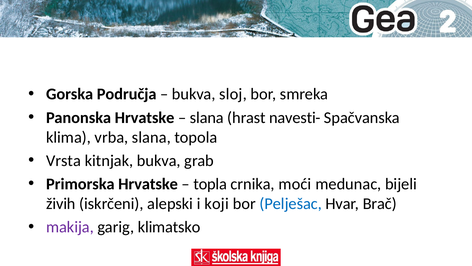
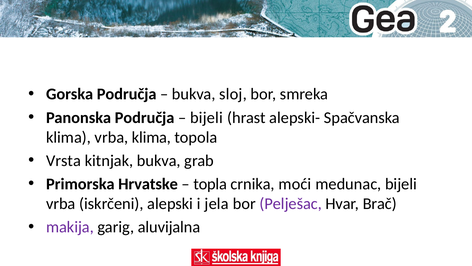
Panonska Hrvatske: Hrvatske -> Područja
slana at (207, 117): slana -> bijeli
navesti-: navesti- -> alepski-
vrba slana: slana -> klima
živih at (61, 203): živih -> vrba
koji: koji -> jela
Pelješac colour: blue -> purple
klimatsko: klimatsko -> aluvijalna
